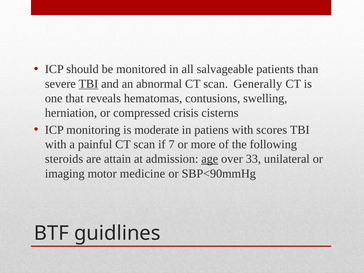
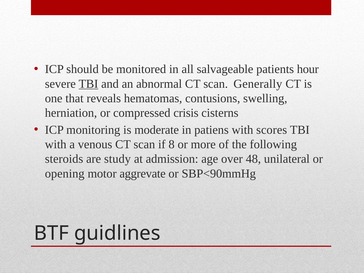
than: than -> hour
painful: painful -> venous
7: 7 -> 8
attain: attain -> study
age underline: present -> none
33: 33 -> 48
imaging: imaging -> opening
medicine: medicine -> aggrevate
